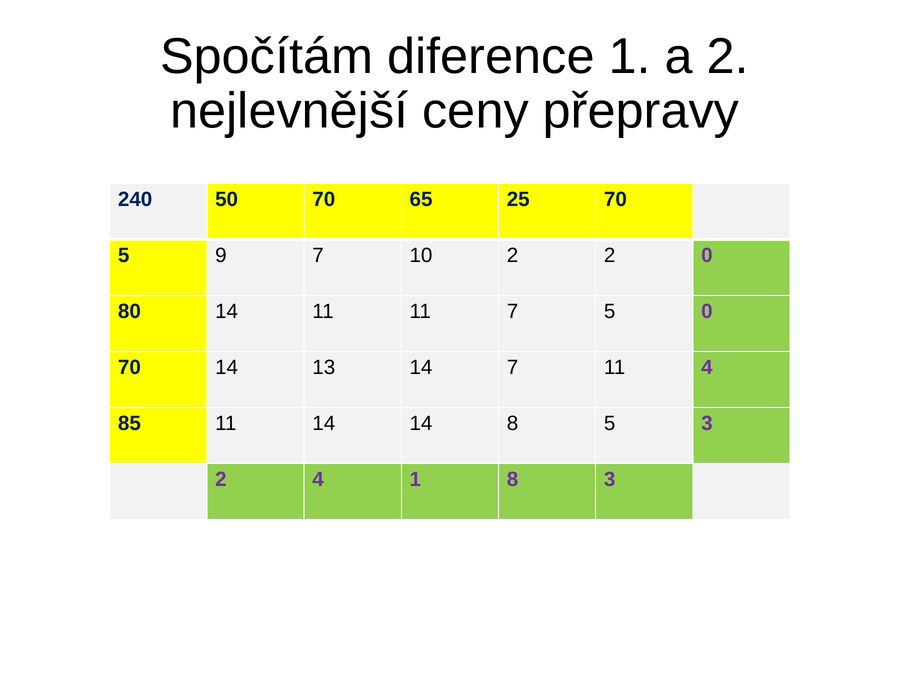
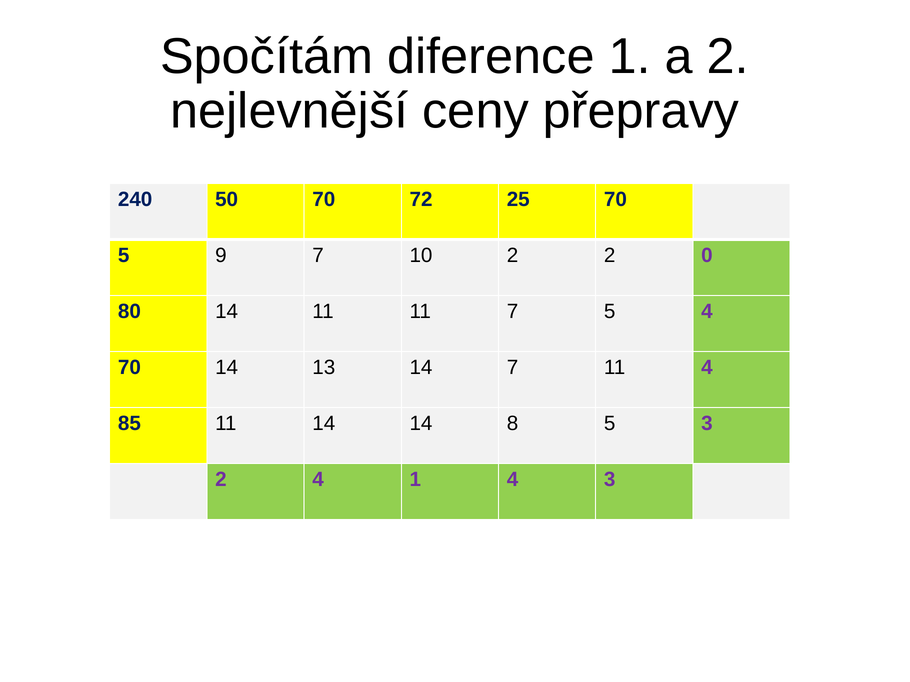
65: 65 -> 72
5 0: 0 -> 4
1 8: 8 -> 4
